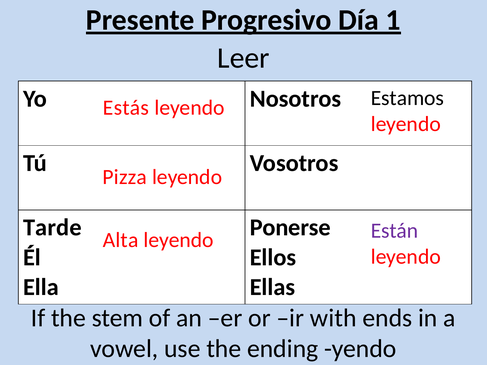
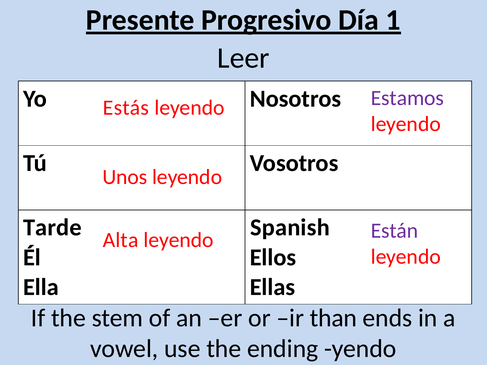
Estamos colour: black -> purple
Pizza: Pizza -> Unos
Ponerse: Ponerse -> Spanish
with: with -> than
